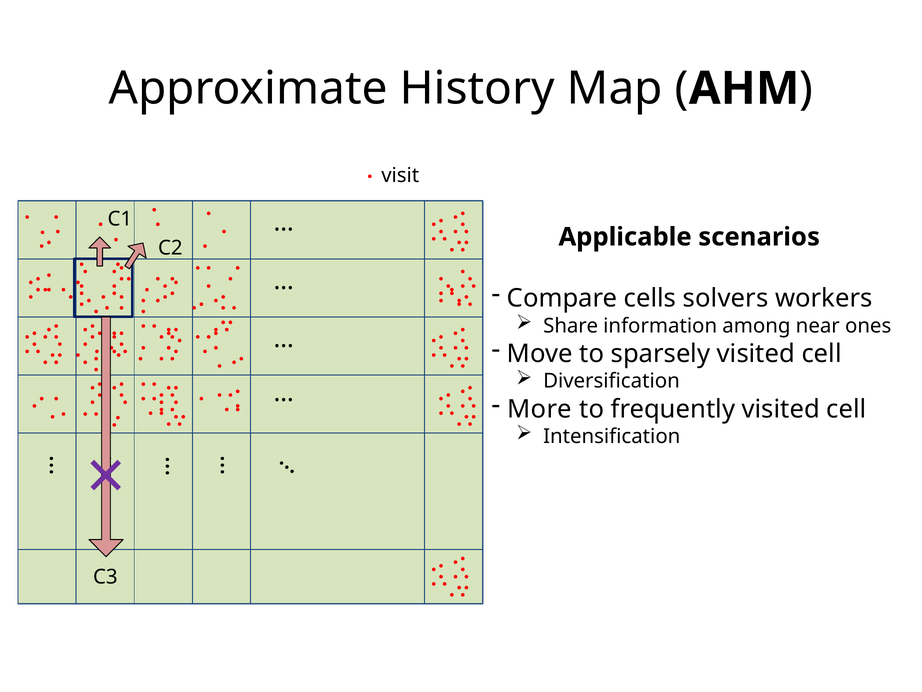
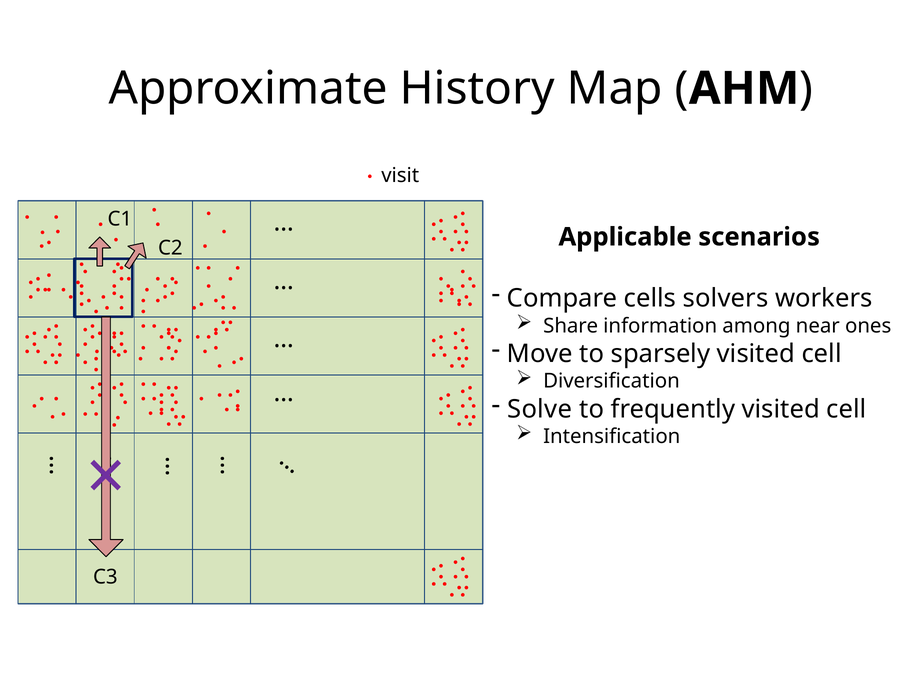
More: More -> Solve
